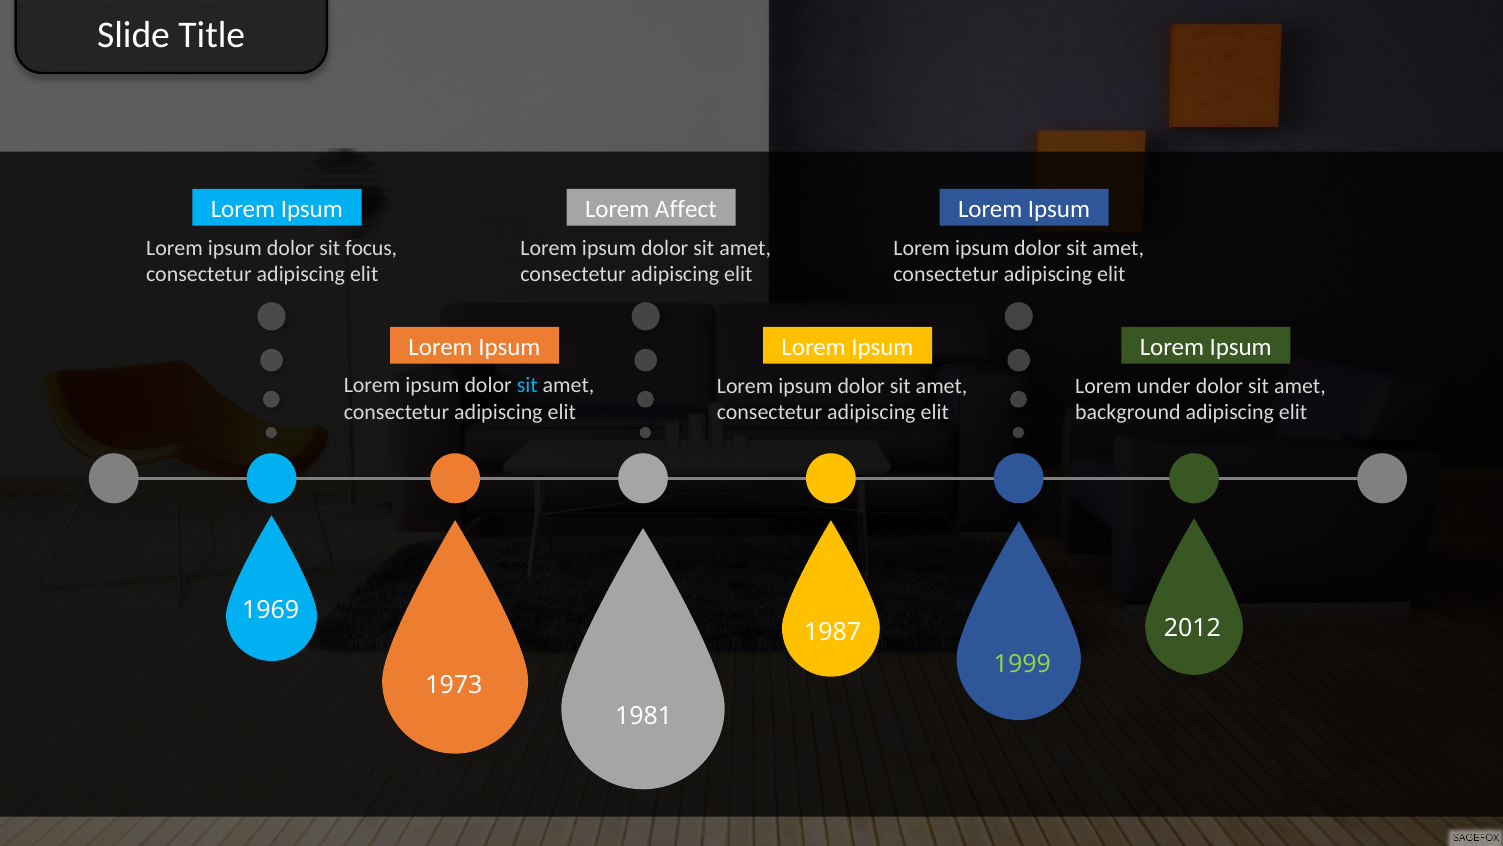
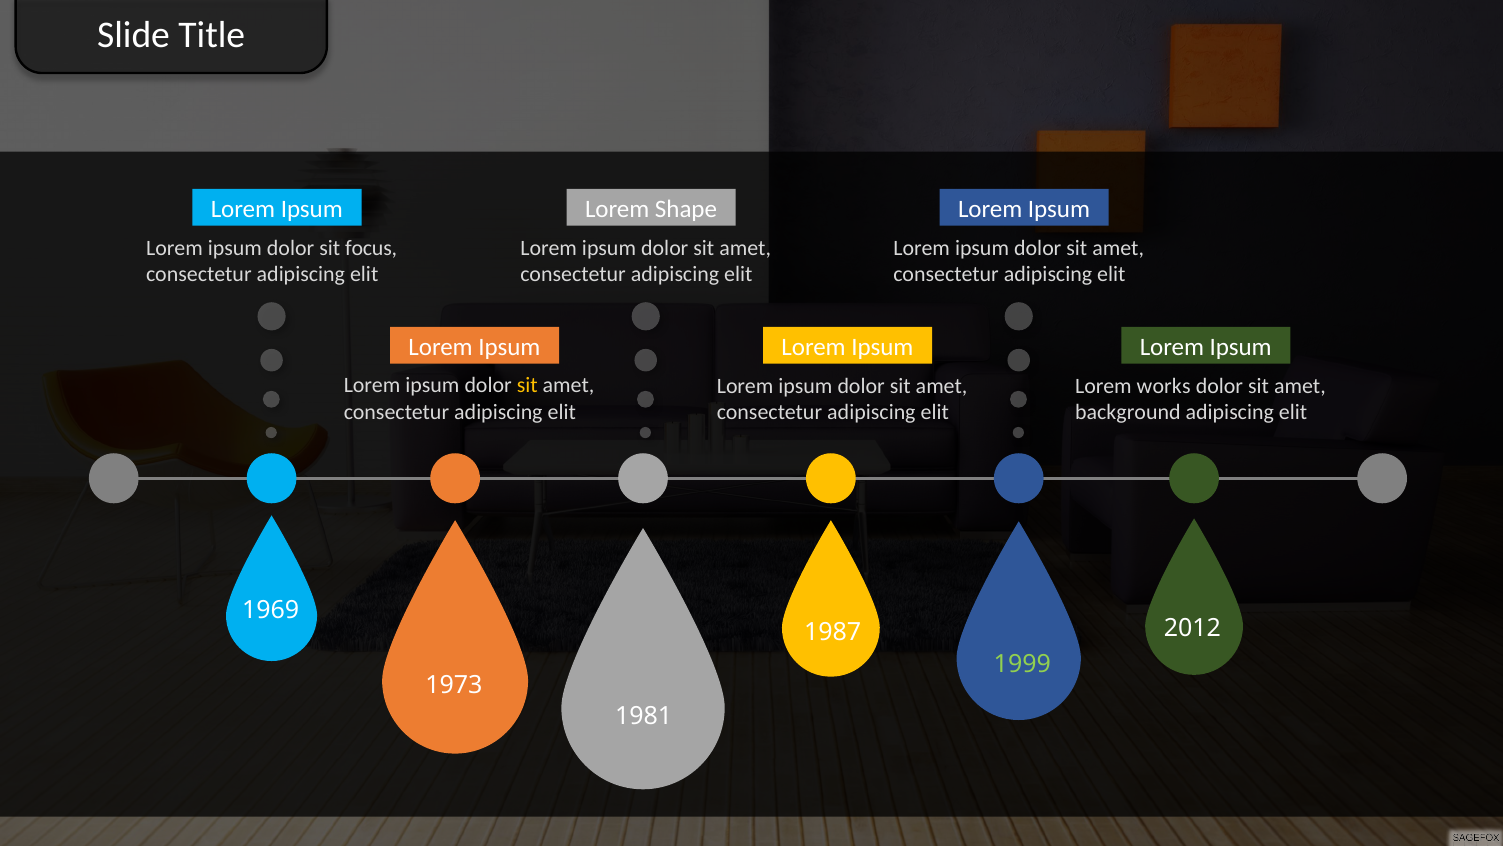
Affect: Affect -> Shape
sit at (527, 385) colour: light blue -> yellow
under: under -> works
